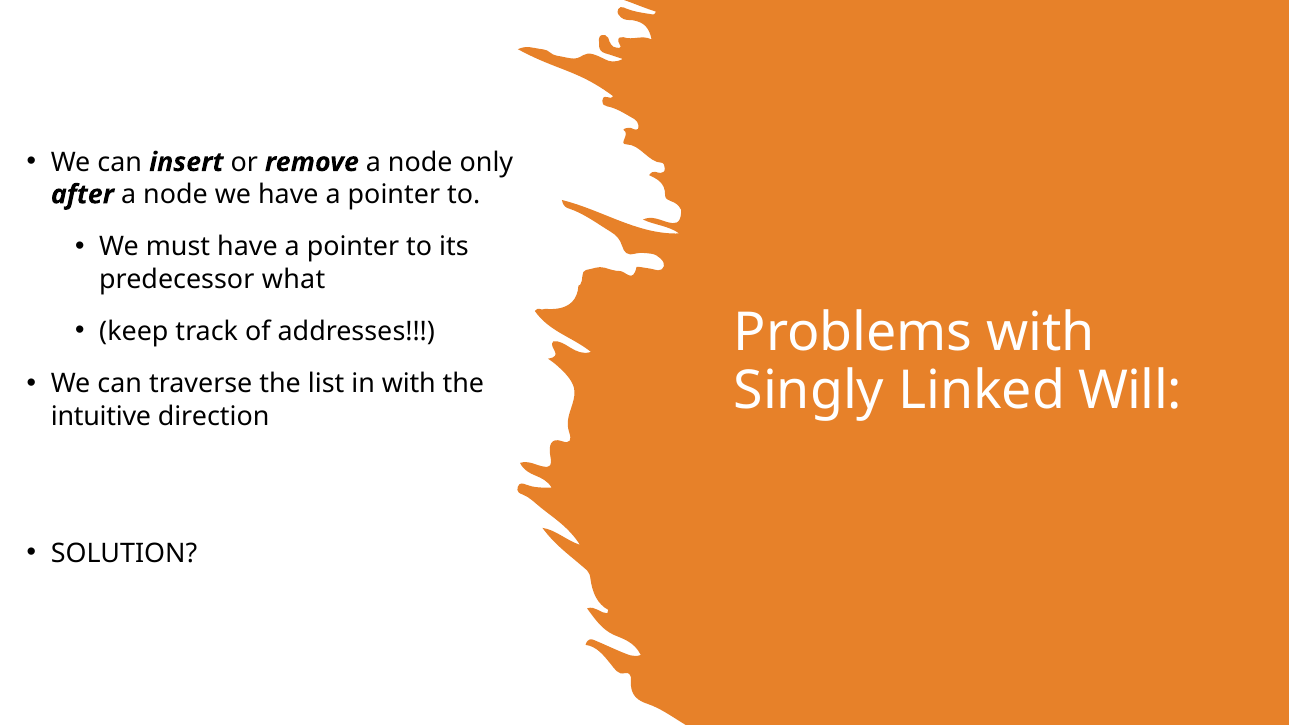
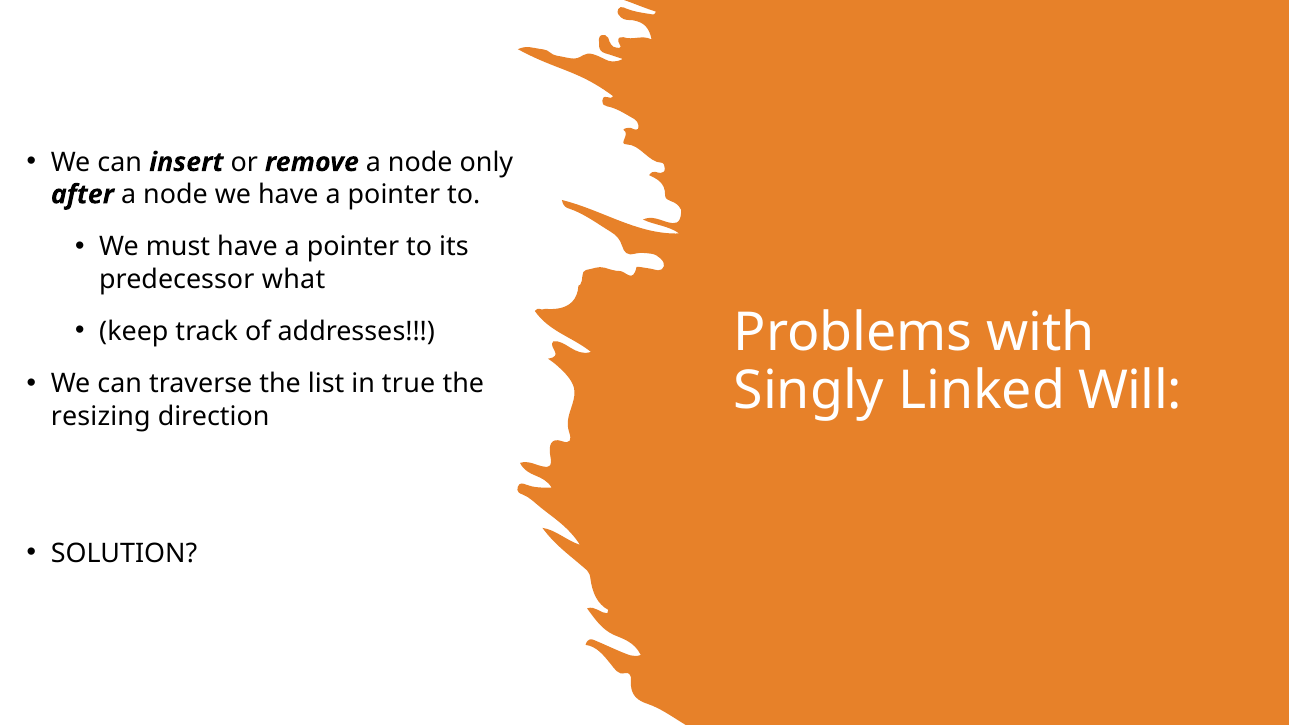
in with: with -> true
intuitive: intuitive -> resizing
